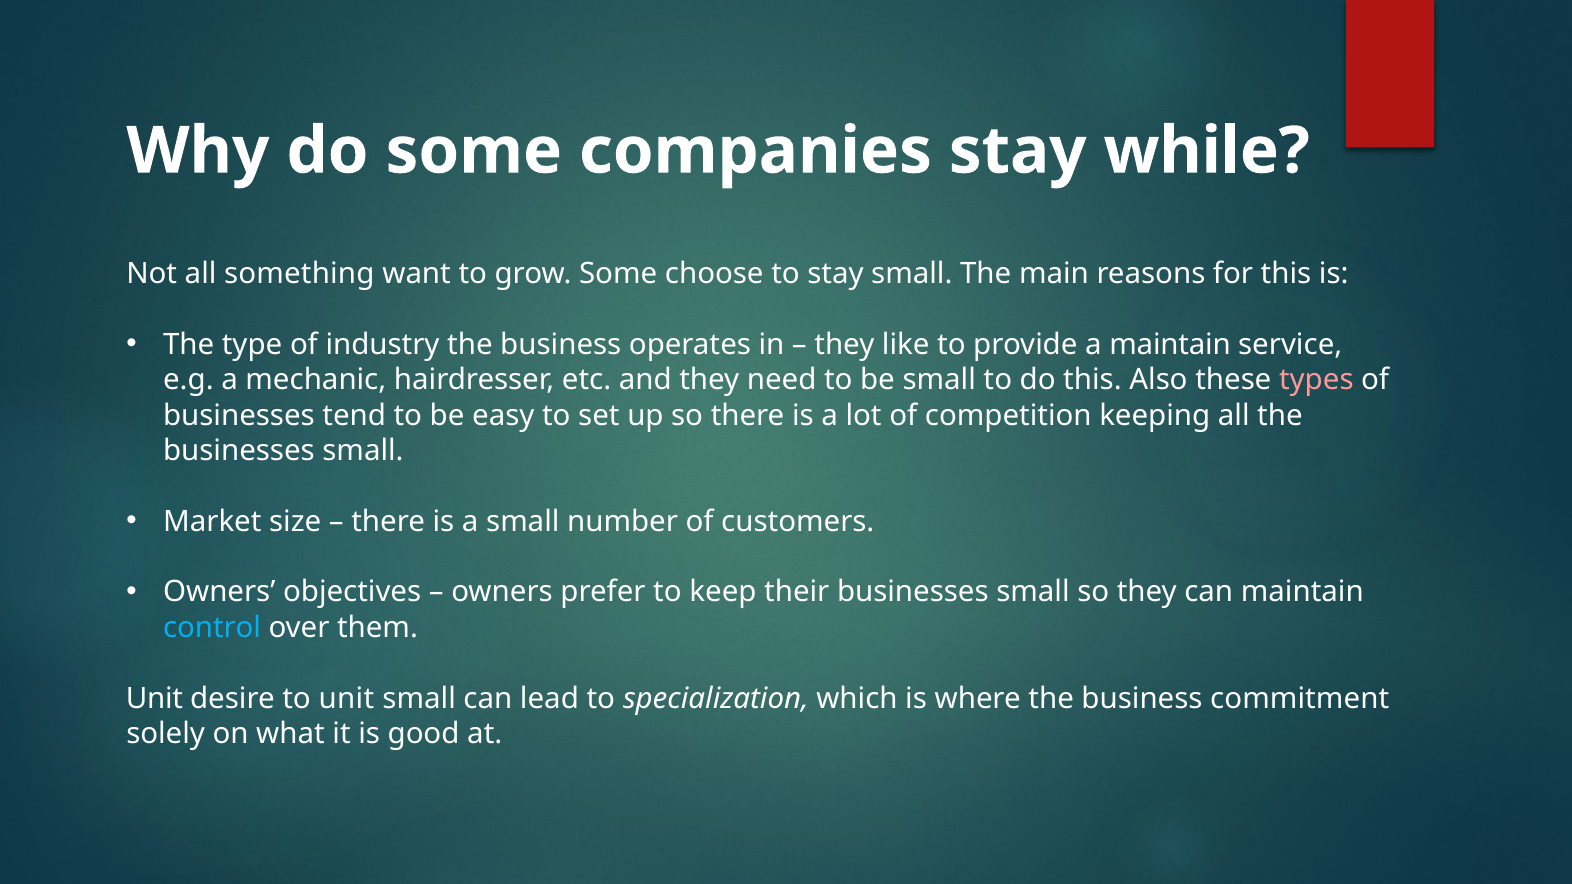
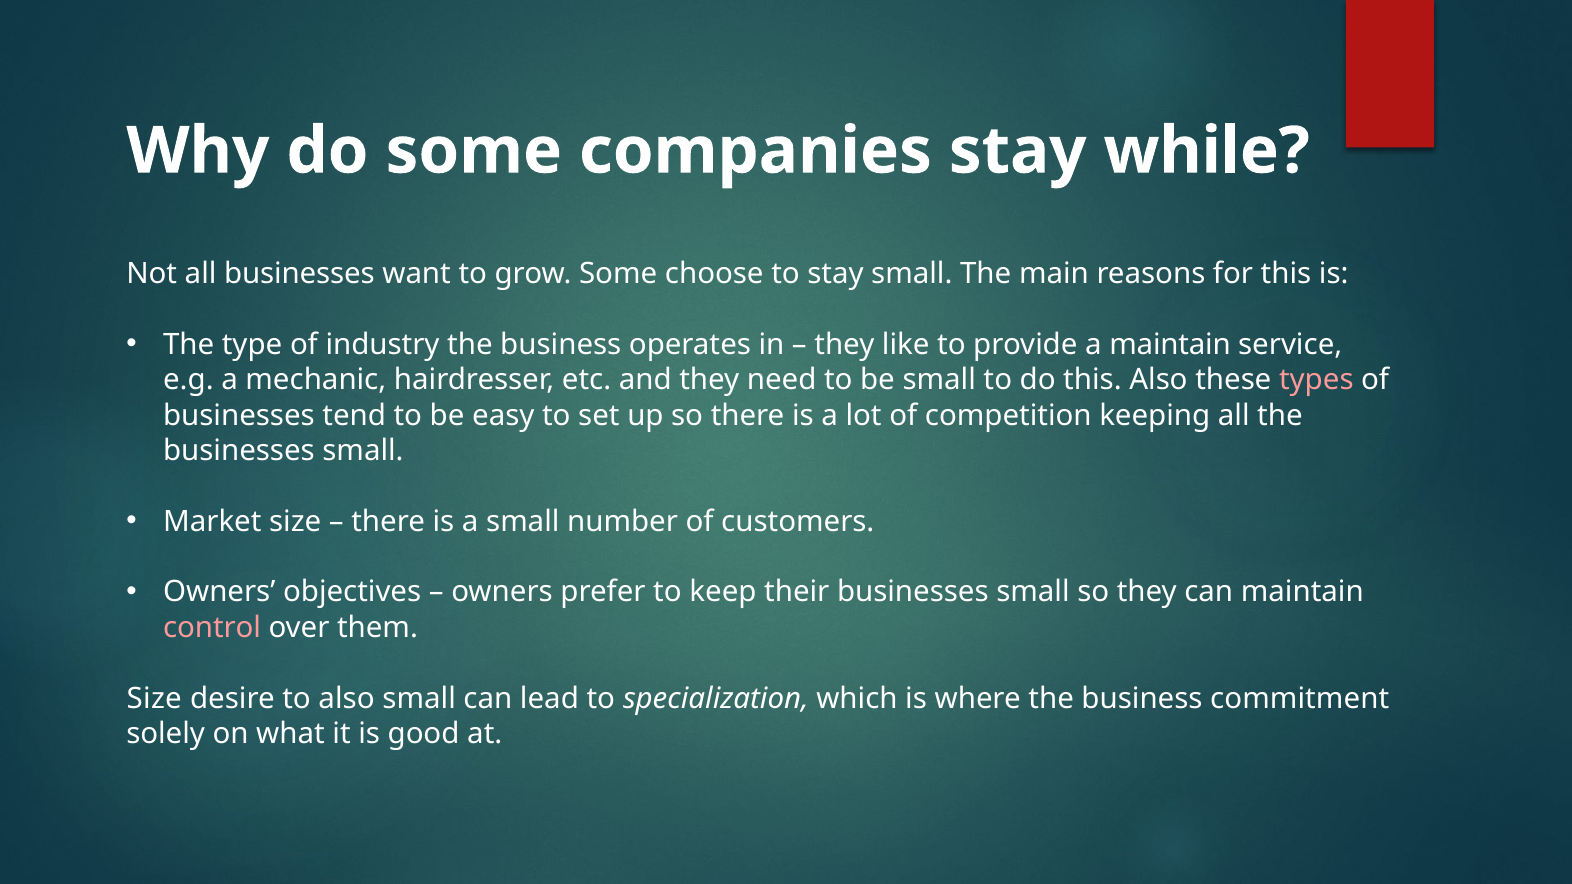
all something: something -> businesses
control colour: light blue -> pink
Unit at (155, 699): Unit -> Size
to unit: unit -> also
